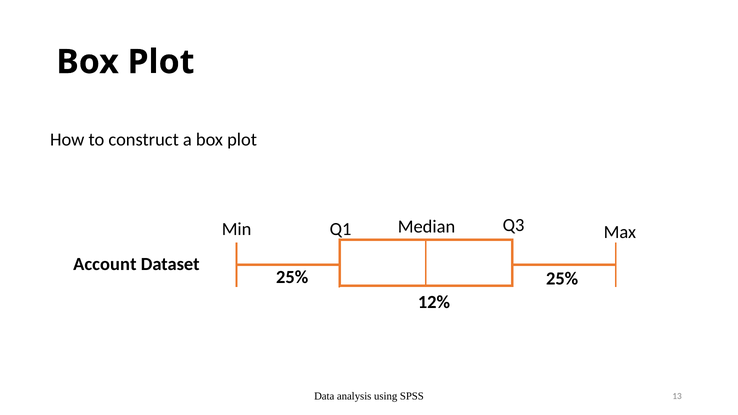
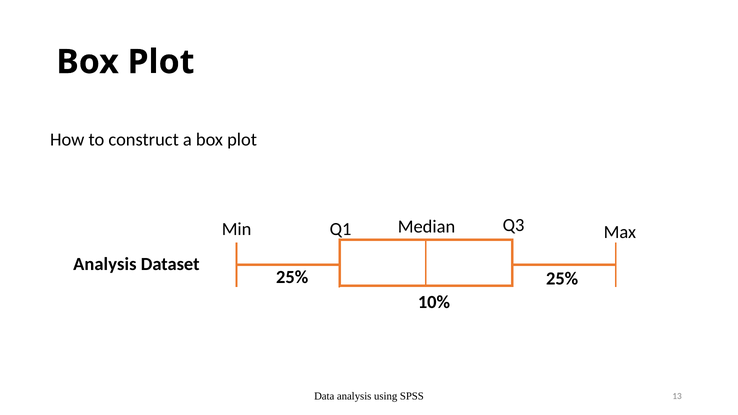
Account at (105, 264): Account -> Analysis
12%: 12% -> 10%
